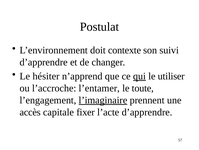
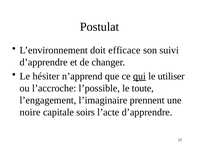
contexte: contexte -> efficace
l’entamer: l’entamer -> l’possible
l’imaginaire underline: present -> none
accès: accès -> noire
fixer: fixer -> soirs
